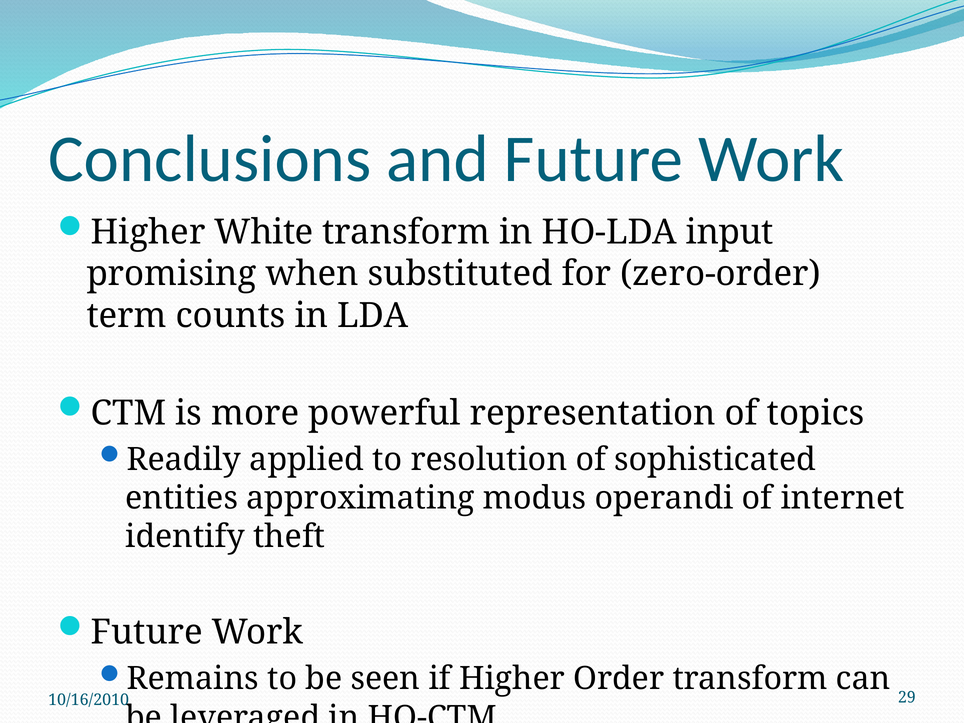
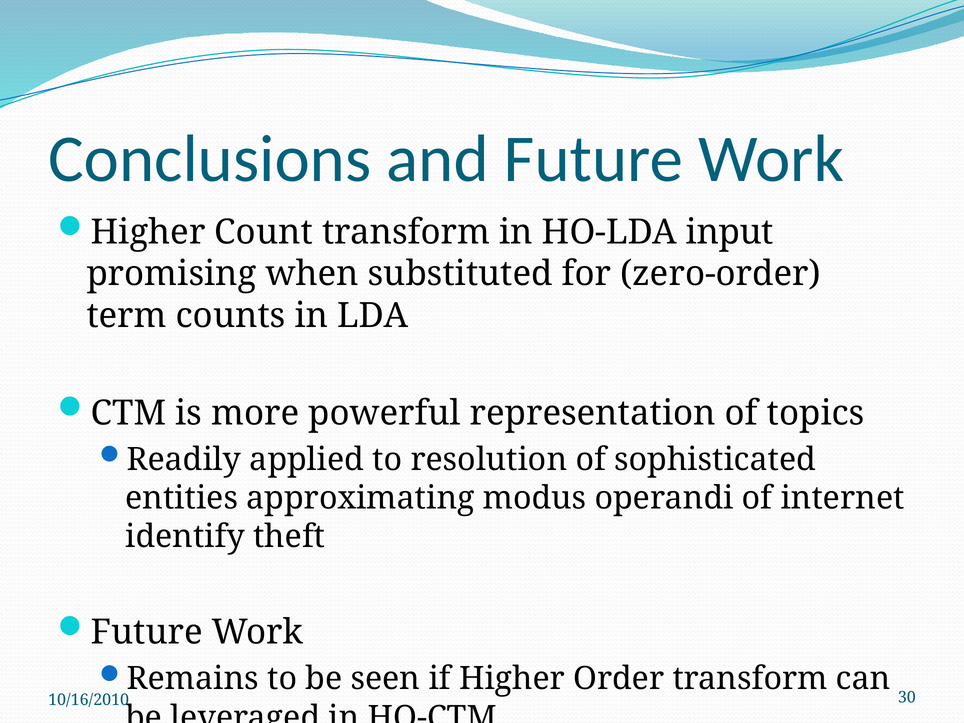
White: White -> Count
29: 29 -> 30
